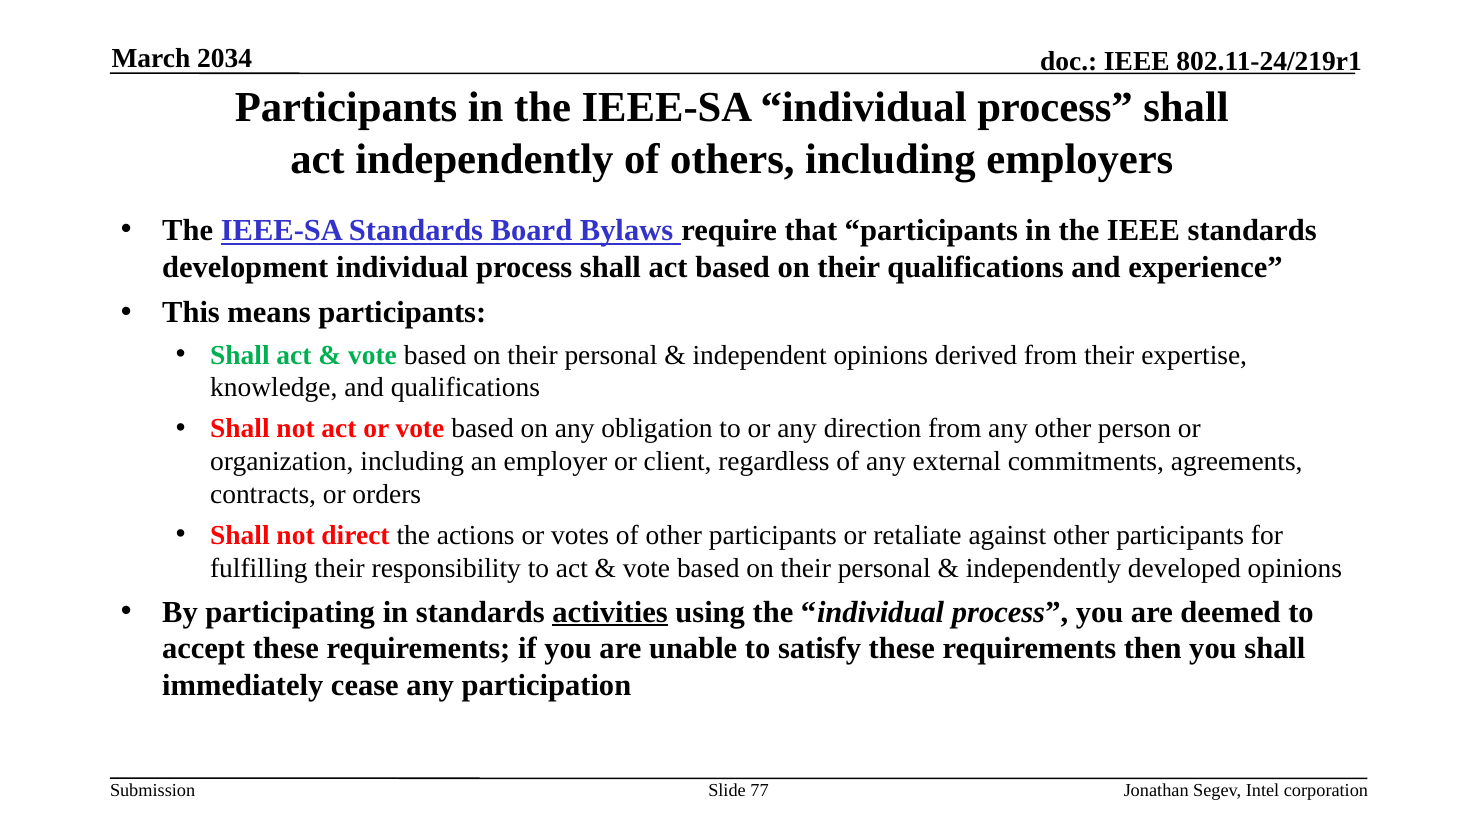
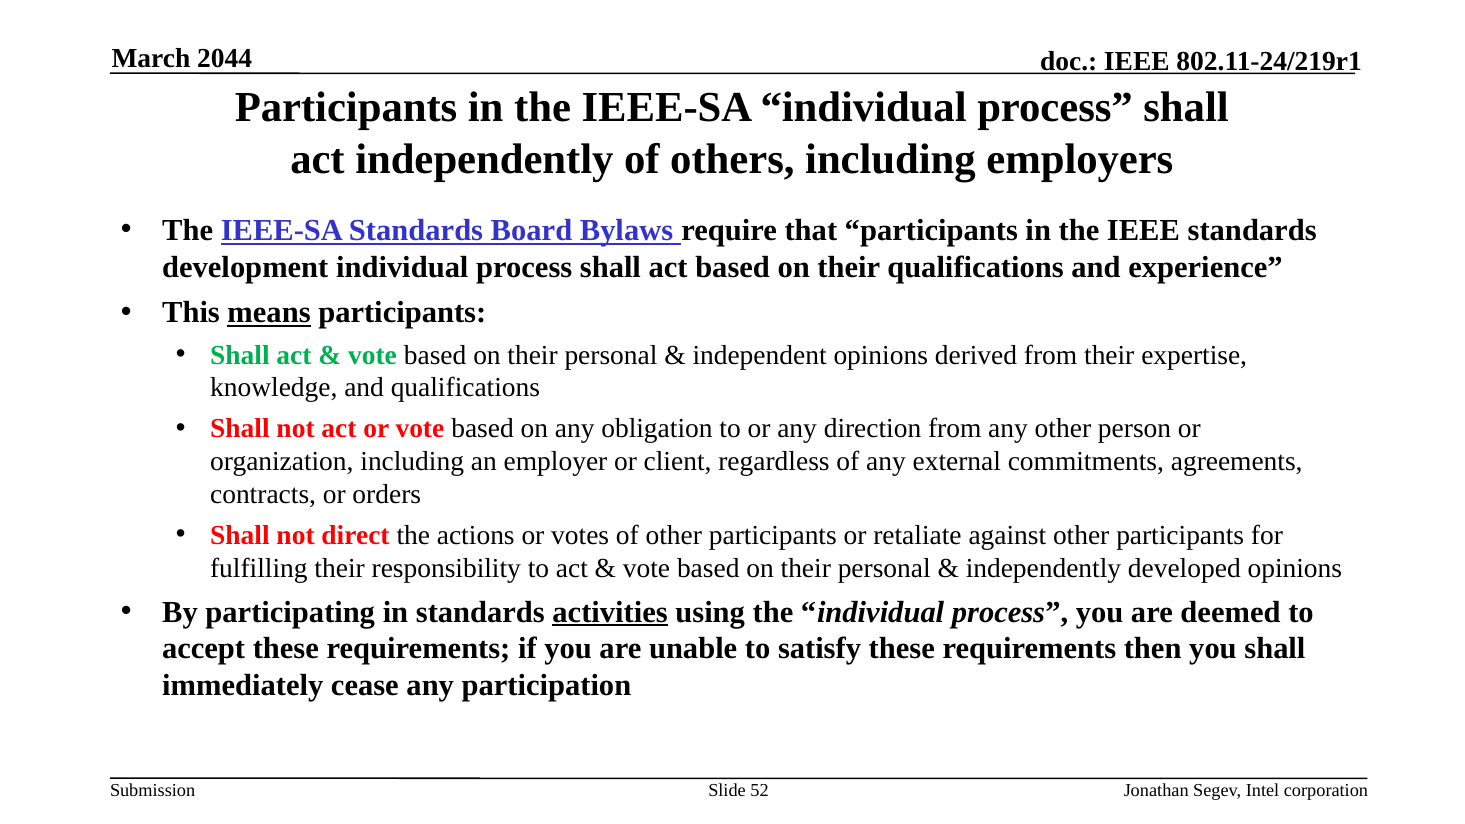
2034: 2034 -> 2044
means underline: none -> present
77: 77 -> 52
